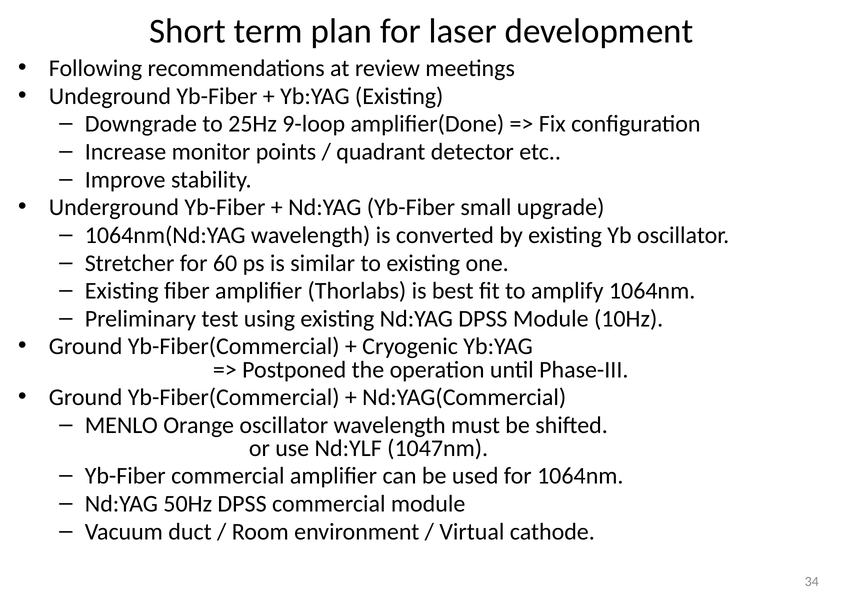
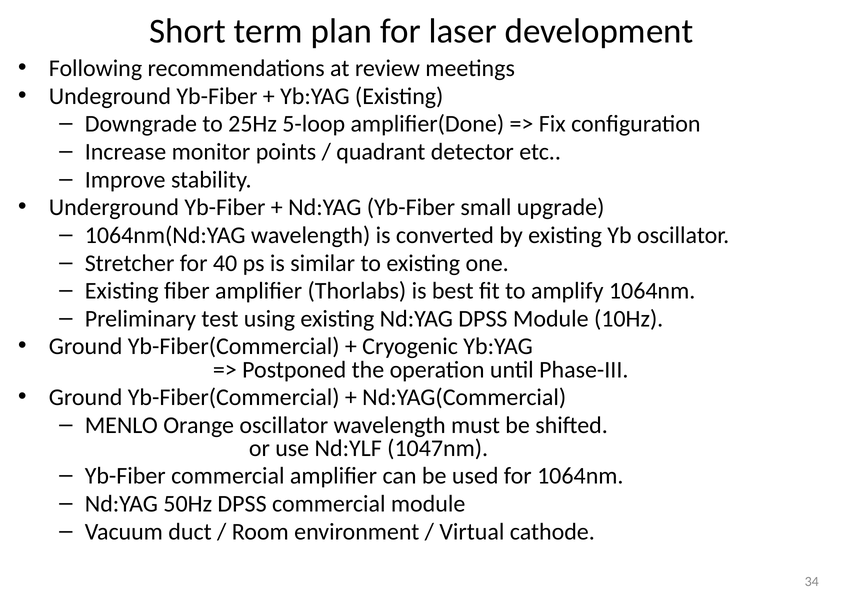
9-loop: 9-loop -> 5-loop
60: 60 -> 40
